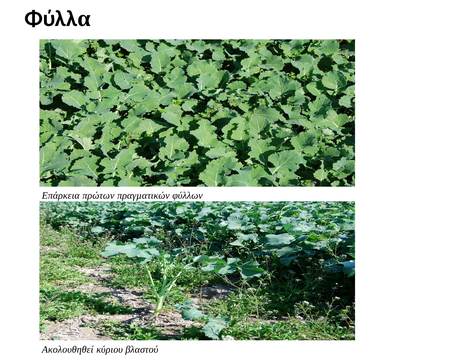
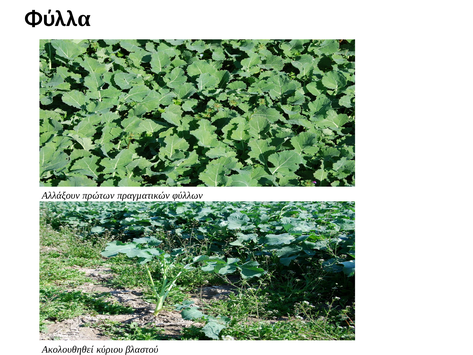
Επάρκεια: Επάρκεια -> Αλλάξουν
